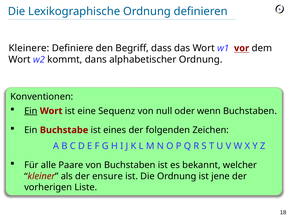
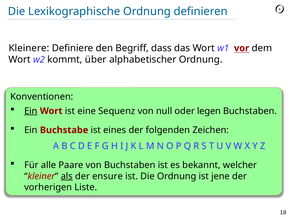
dans: dans -> über
wenn: wenn -> legen
als underline: none -> present
